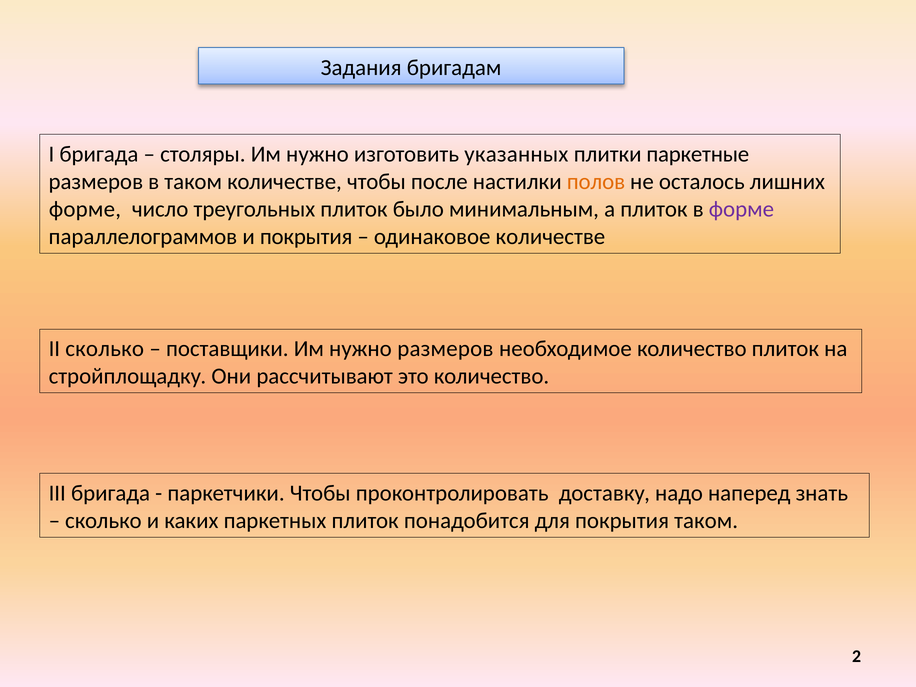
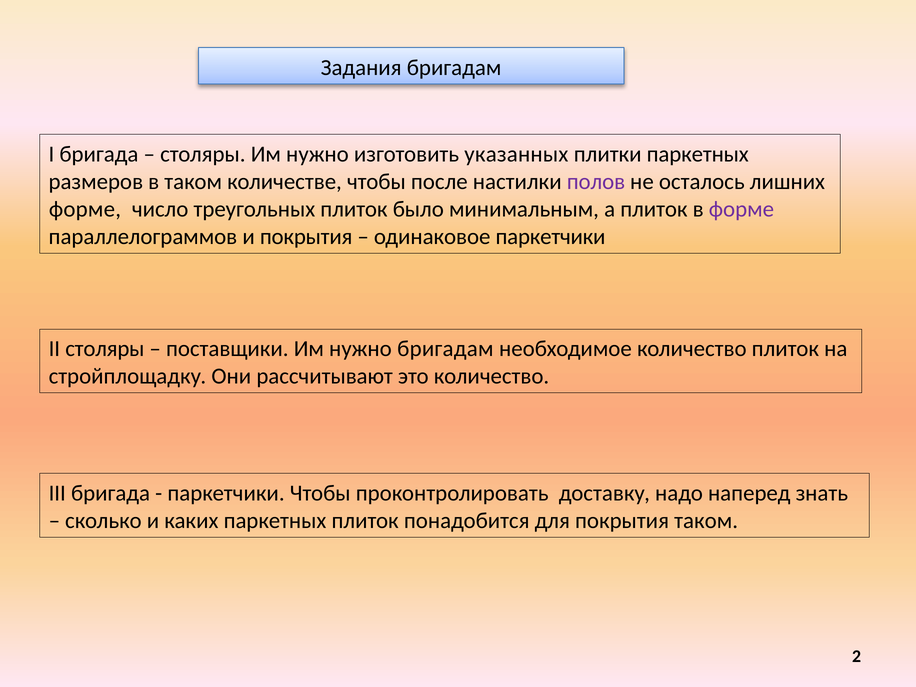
плитки паркетные: паркетные -> паркетных
полов colour: orange -> purple
одинаковое количестве: количестве -> паркетчики
II сколько: сколько -> столяры
нужно размеров: размеров -> бригадам
